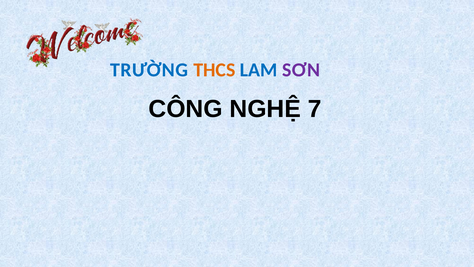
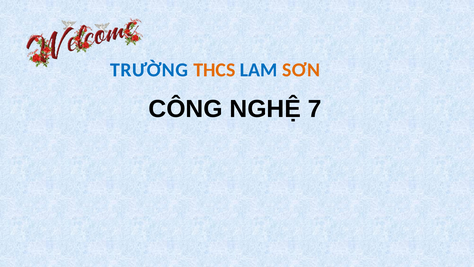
SƠN colour: purple -> orange
